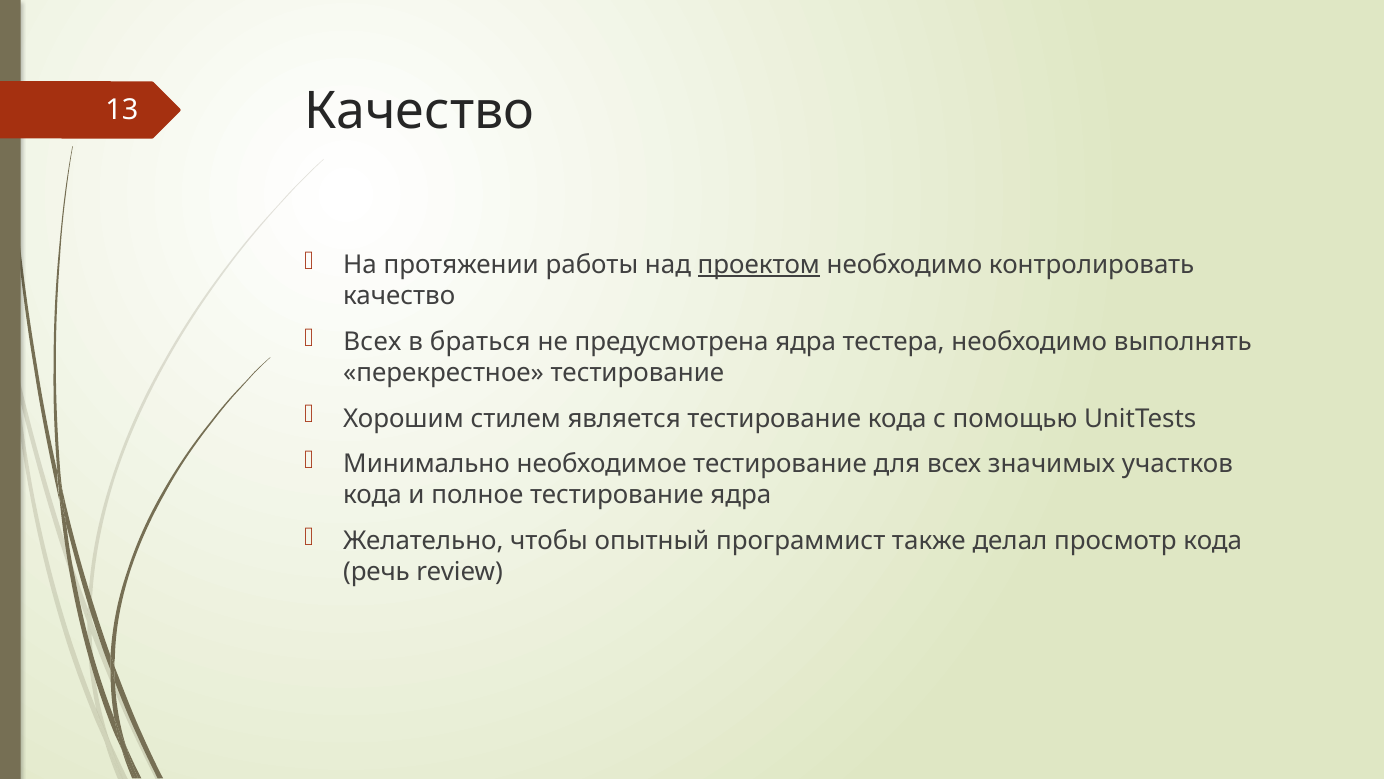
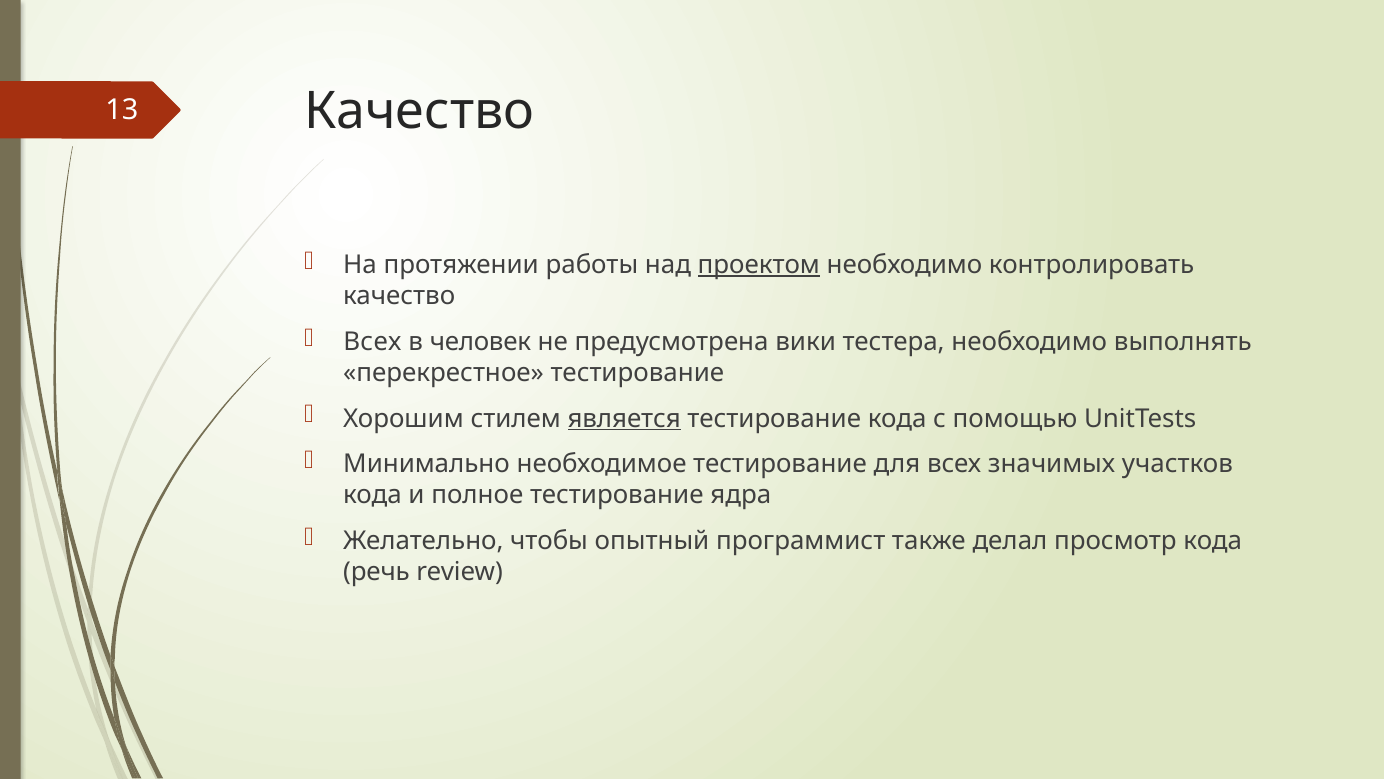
браться: браться -> человек
предусмотрена ядра: ядра -> вики
является underline: none -> present
